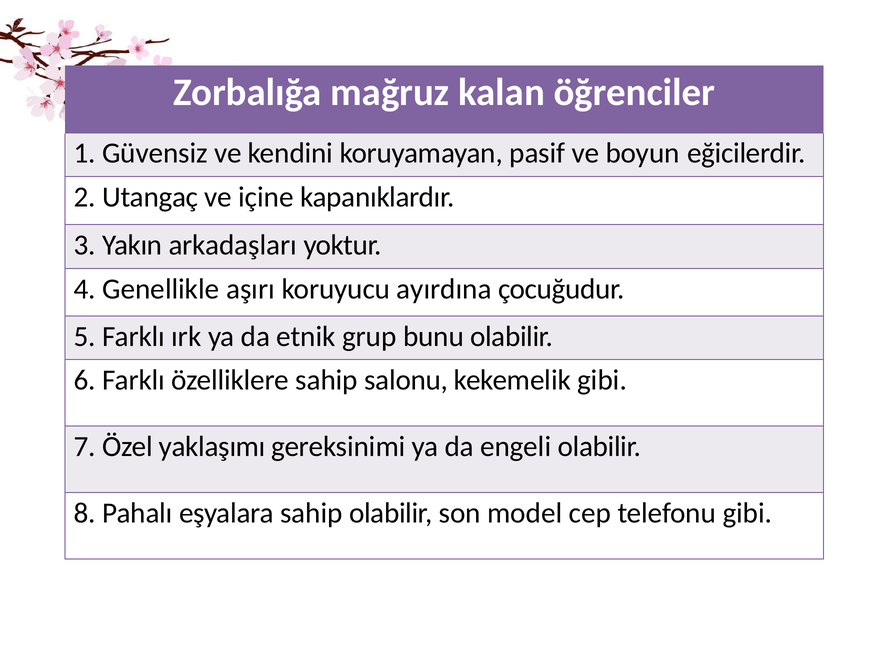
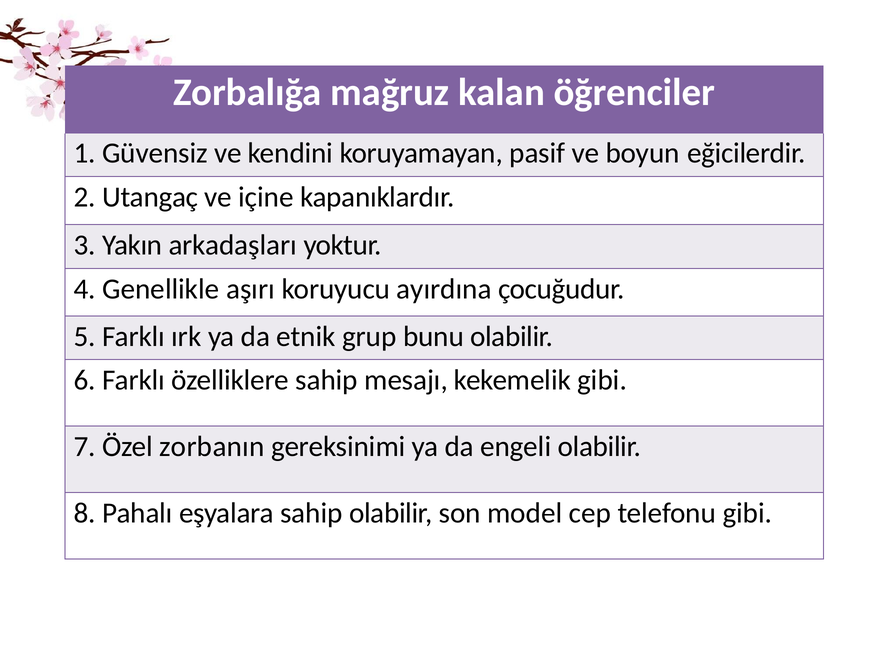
salonu: salonu -> mesajı
yaklaşımı: yaklaşımı -> zorbanın
